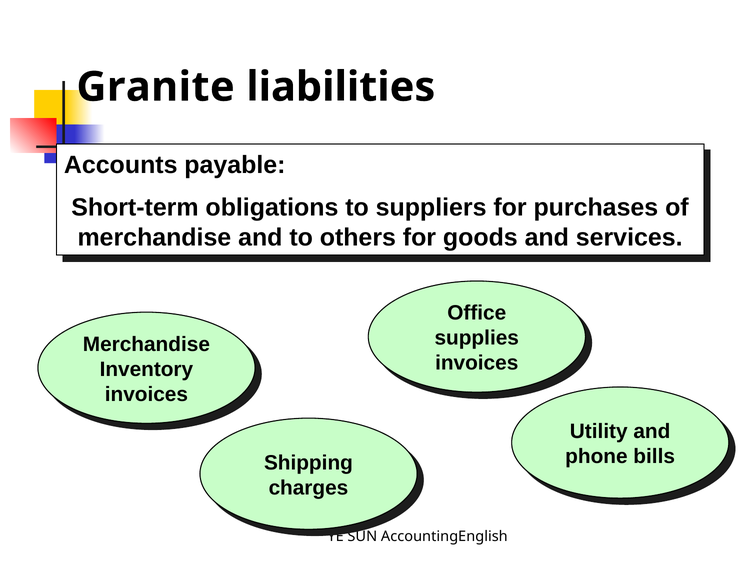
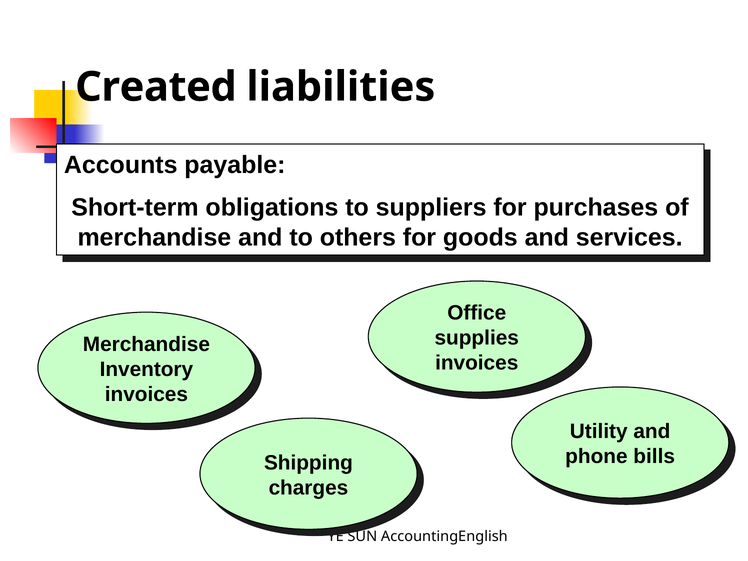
Granite: Granite -> Created
